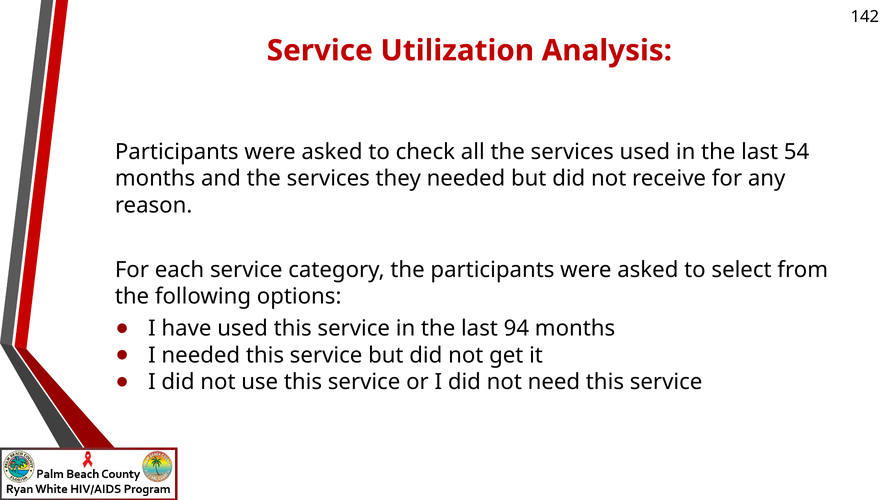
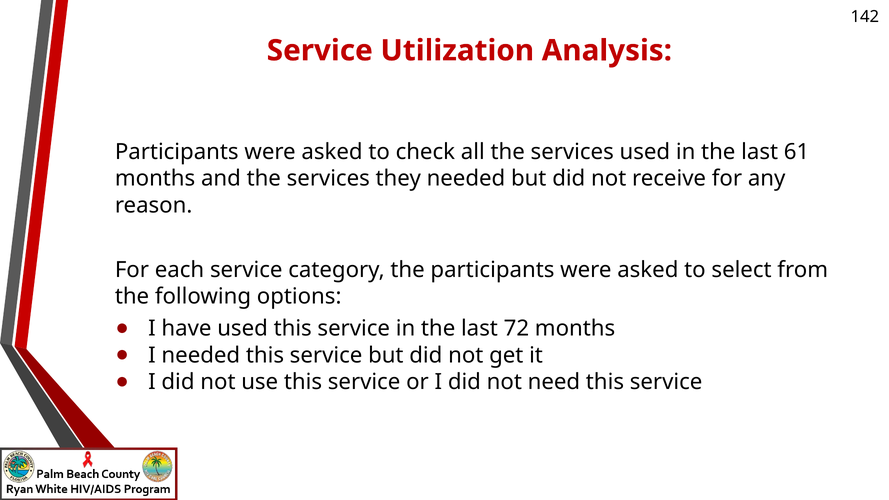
54: 54 -> 61
94: 94 -> 72
